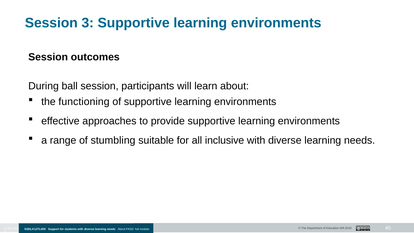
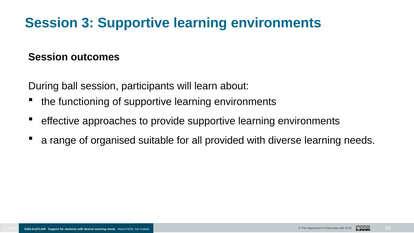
stumbling: stumbling -> organised
inclusive: inclusive -> provided
